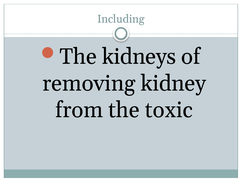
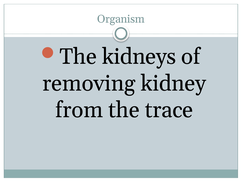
Including: Including -> Organism
toxic: toxic -> trace
